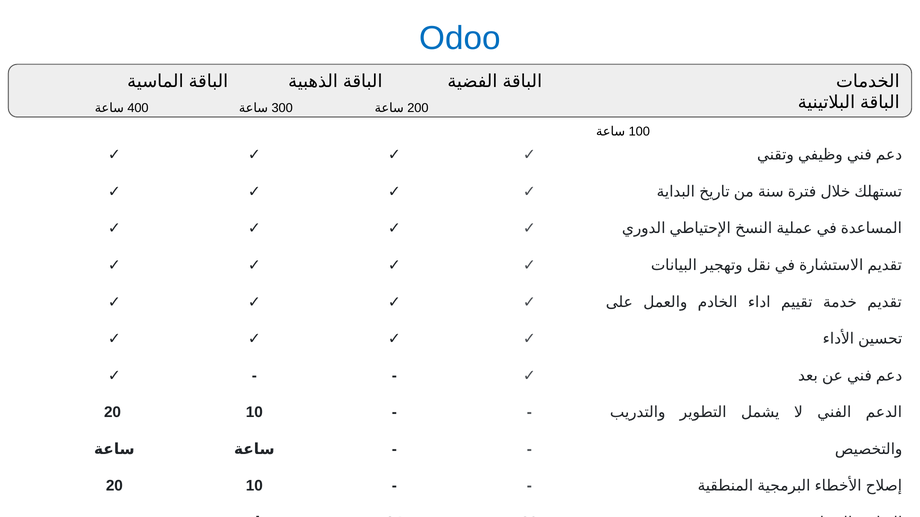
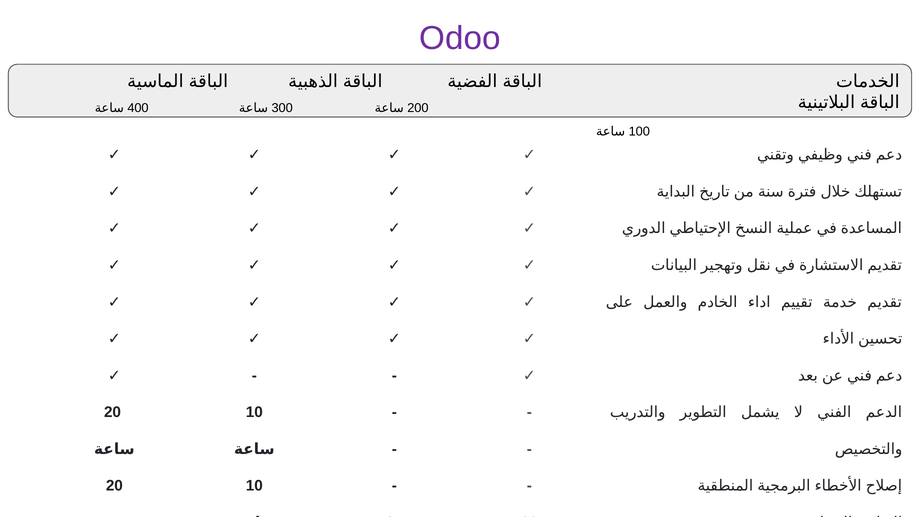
Odoo colour: blue -> purple
